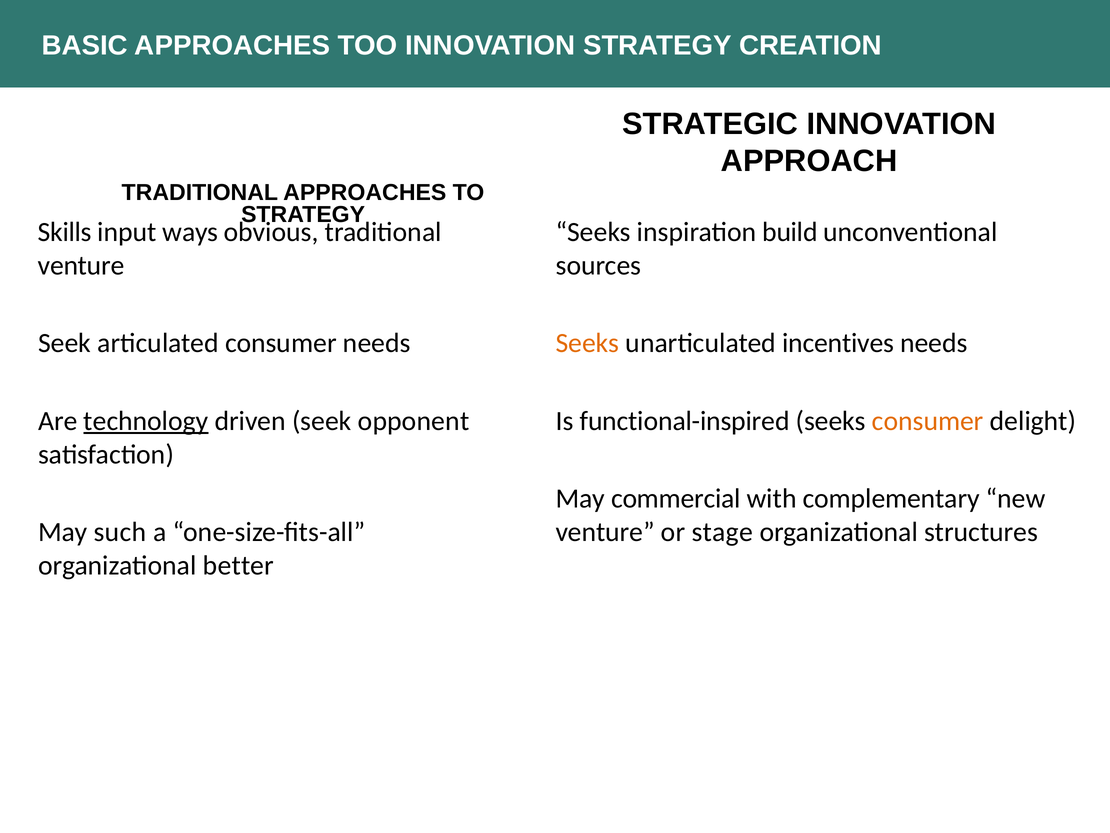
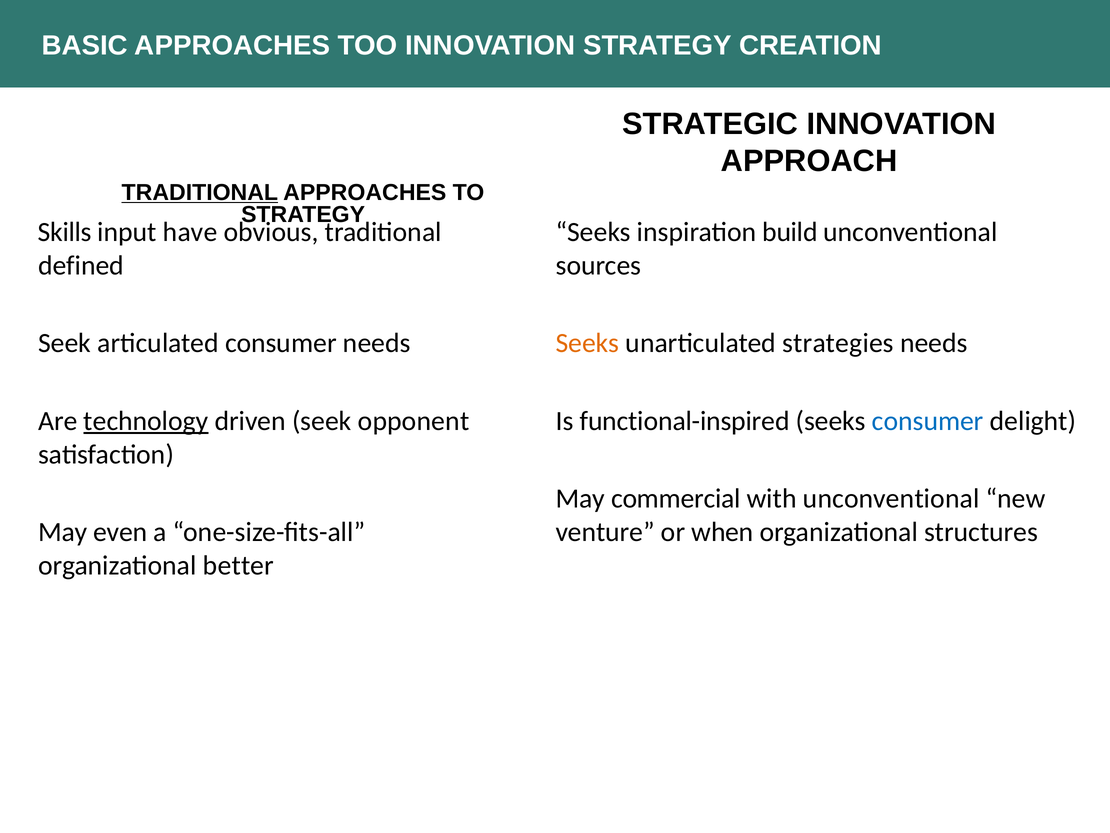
TRADITIONAL at (200, 192) underline: none -> present
ways: ways -> have
venture at (81, 265): venture -> defined
incentives: incentives -> strategies
consumer at (928, 421) colour: orange -> blue
with complementary: complementary -> unconventional
such: such -> even
stage: stage -> when
